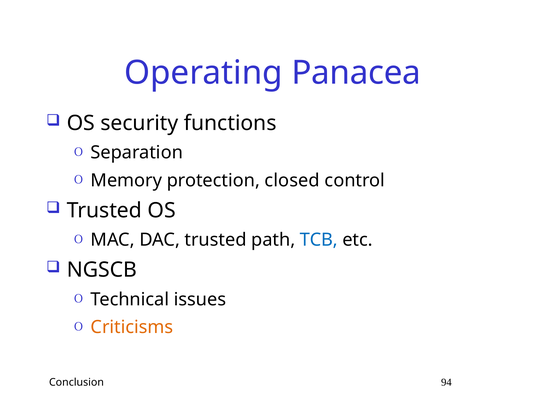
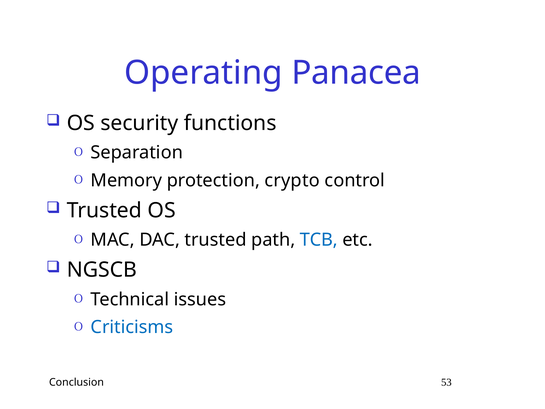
closed: closed -> crypto
Criticisms colour: orange -> blue
94: 94 -> 53
